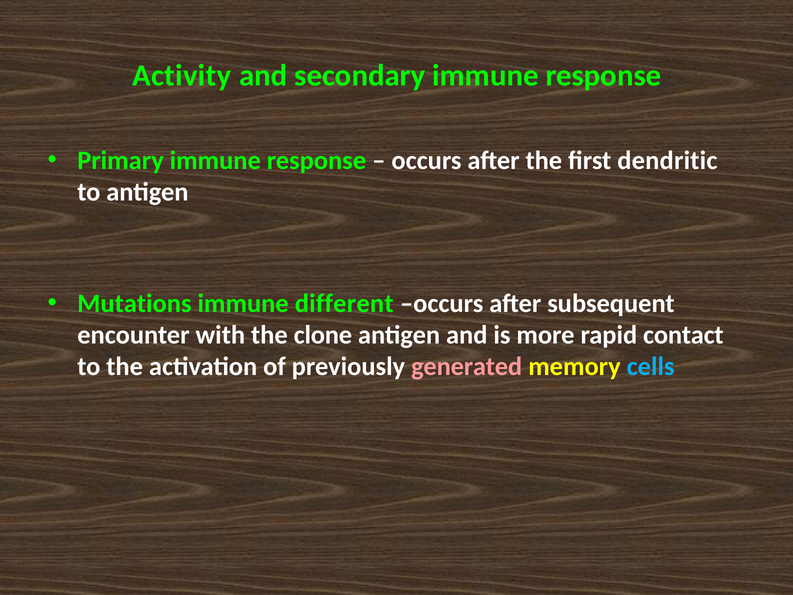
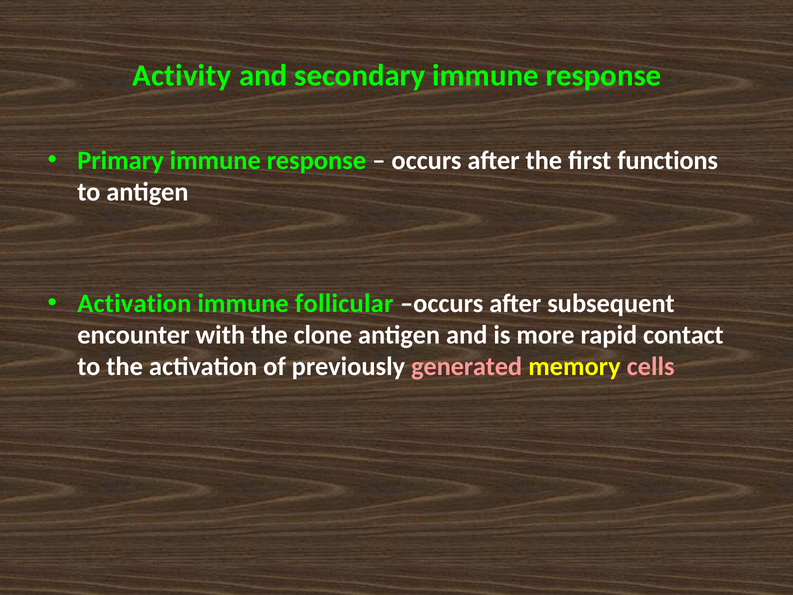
dendritic: dendritic -> functions
Mutations at (134, 303): Mutations -> Activation
different: different -> follicular
cells colour: light blue -> pink
